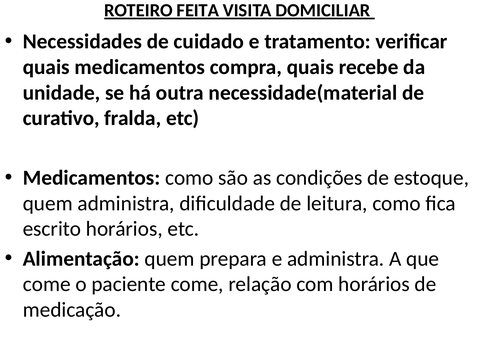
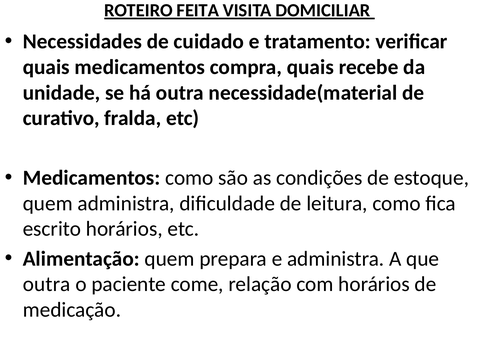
come at (47, 284): come -> outra
